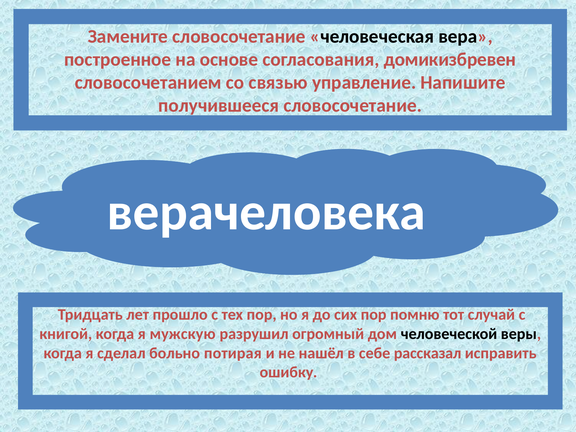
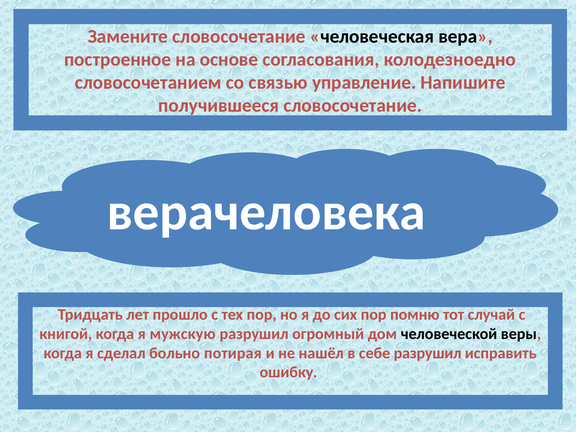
домикизбревен: домикизбревен -> колодезноедно
себе рассказал: рассказал -> разрушил
